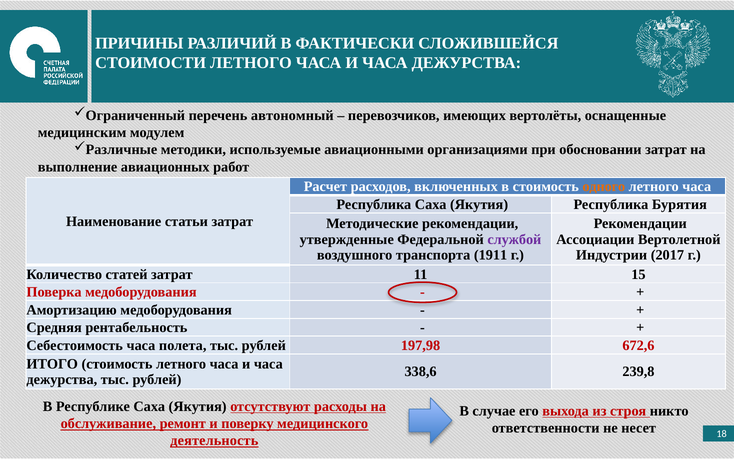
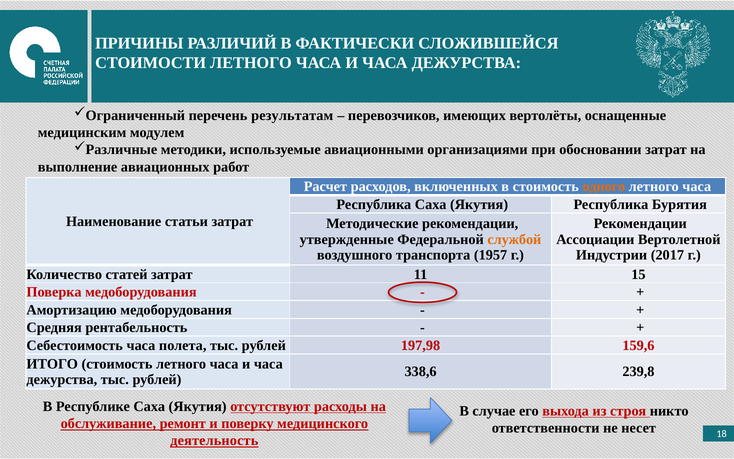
автономный: автономный -> результатам
службой colour: purple -> orange
1911: 1911 -> 1957
672,6: 672,6 -> 159,6
